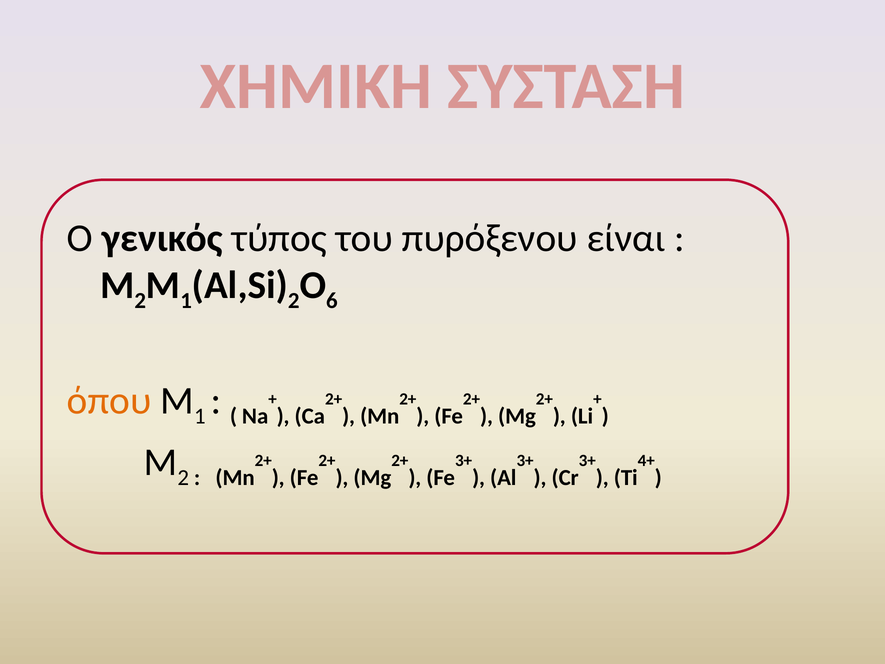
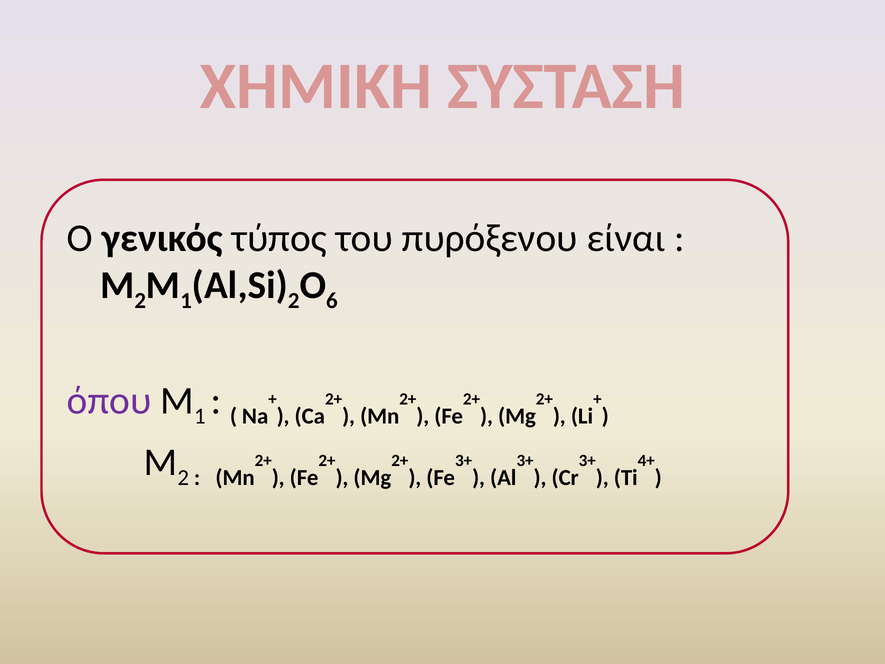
όπου colour: orange -> purple
